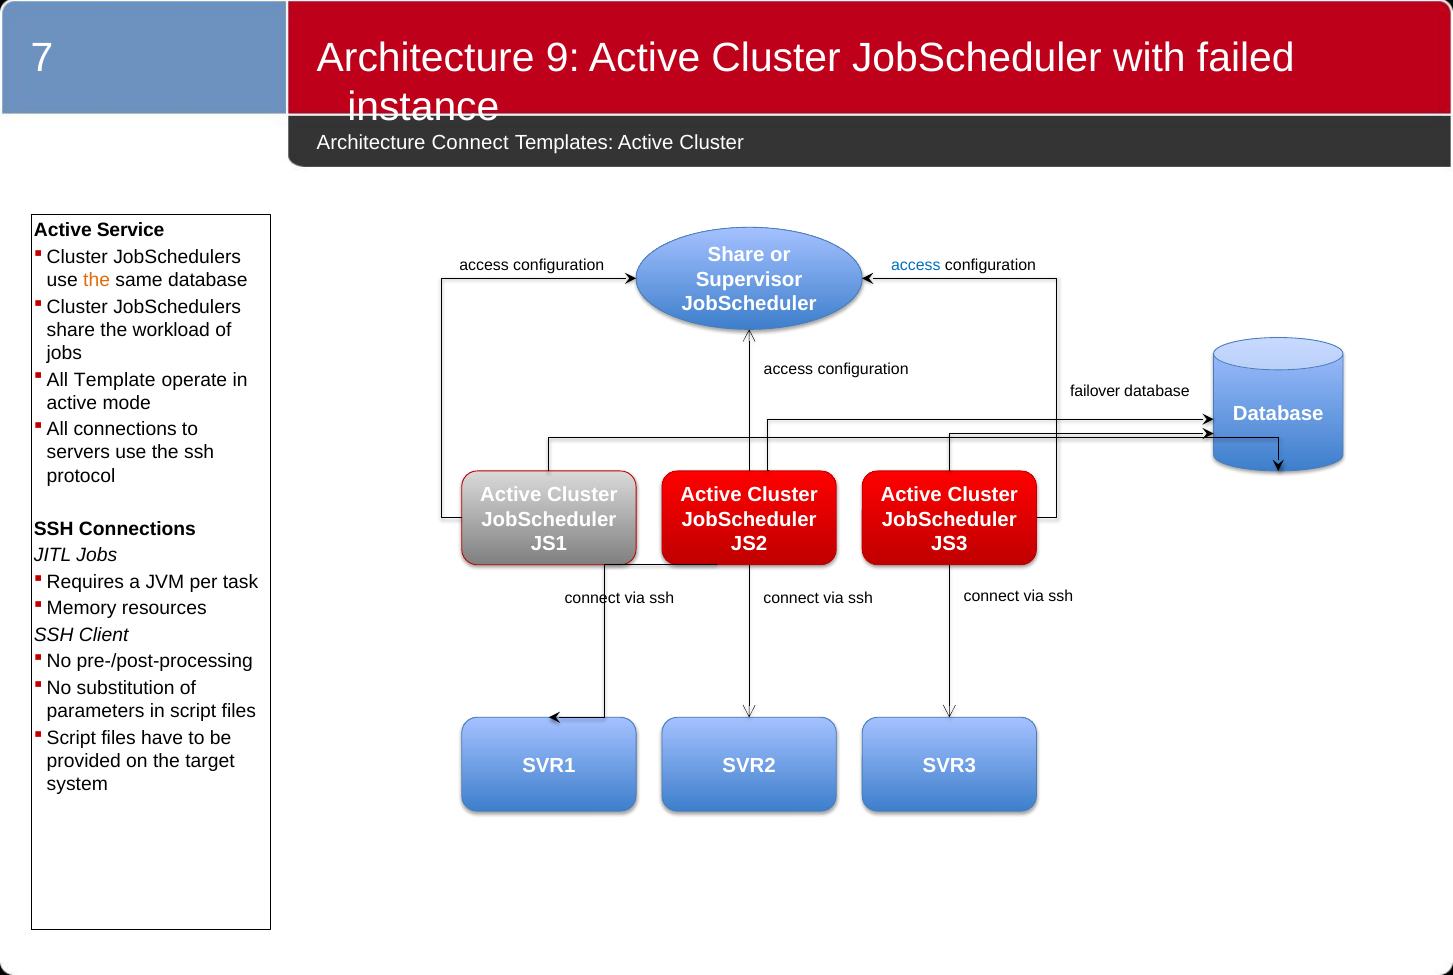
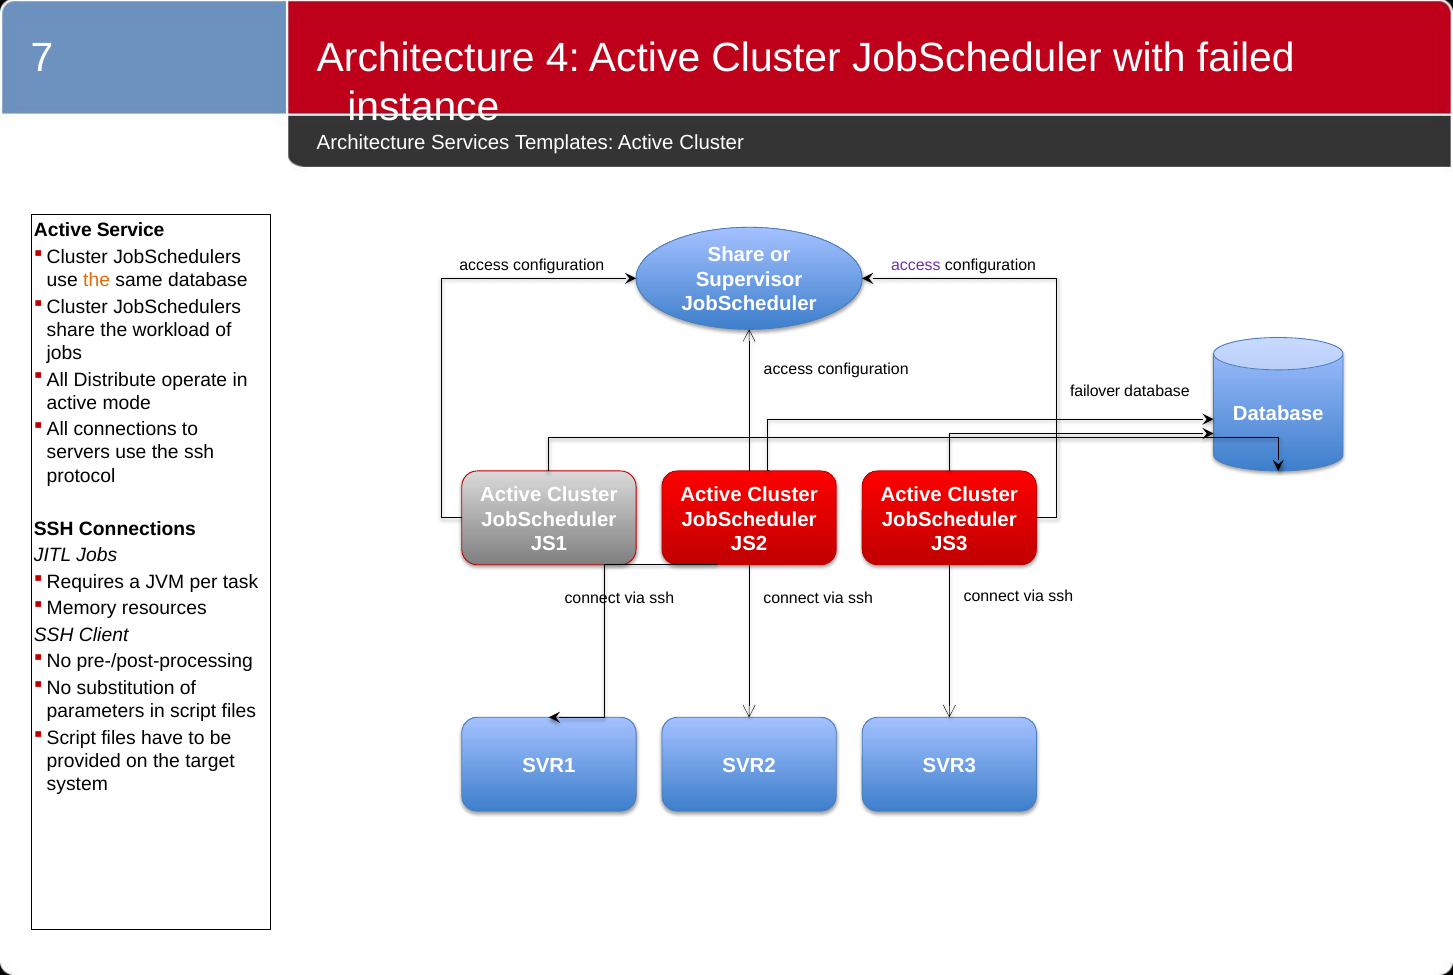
9: 9 -> 4
Architecture Connect: Connect -> Services
access at (916, 266) colour: blue -> purple
Template: Template -> Distribute
